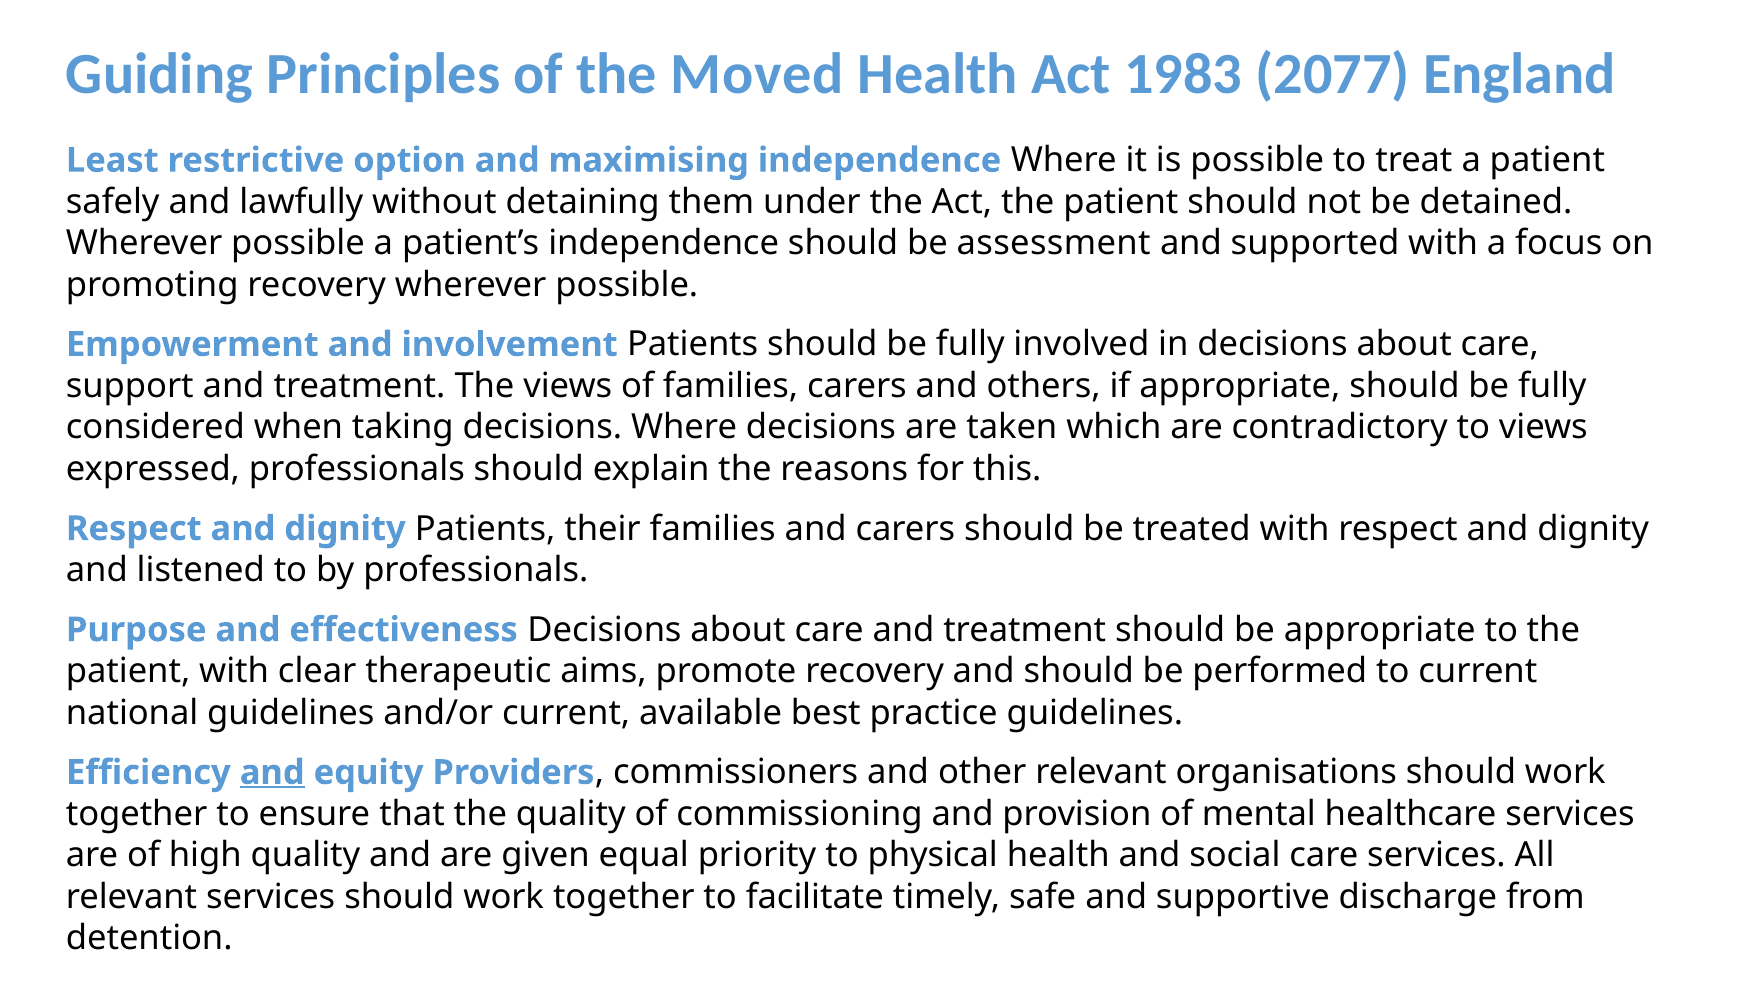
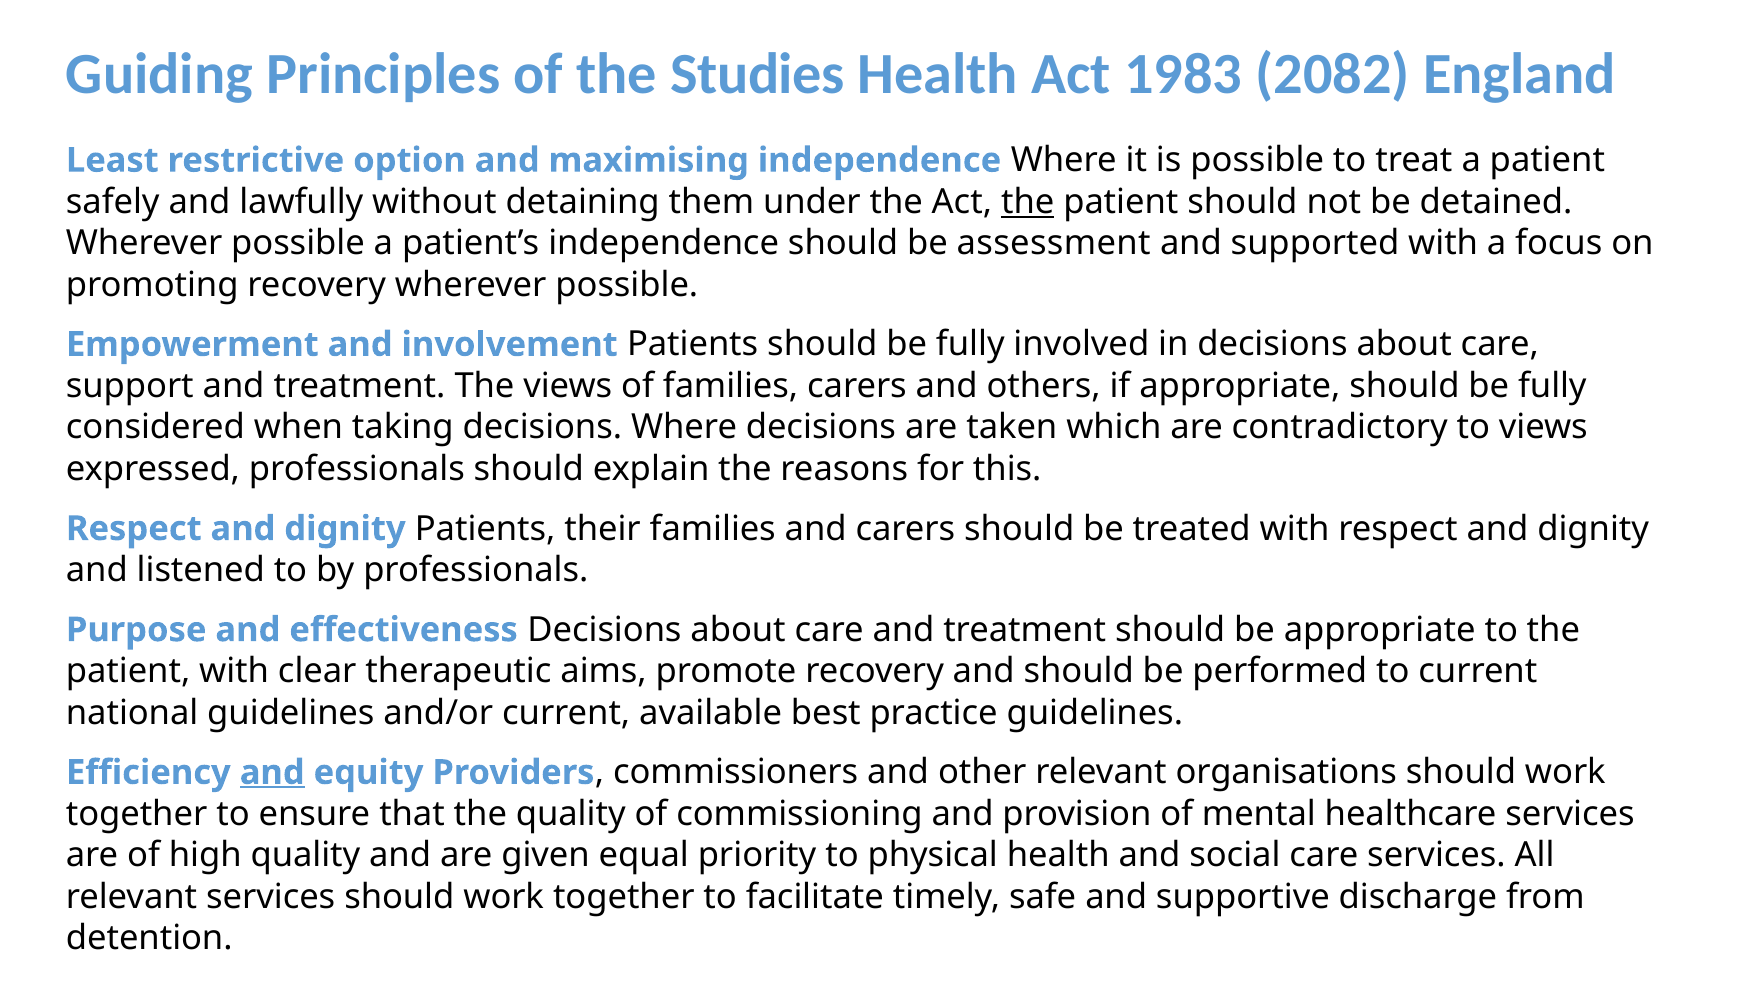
Moved: Moved -> Studies
2077: 2077 -> 2082
the at (1028, 202) underline: none -> present
